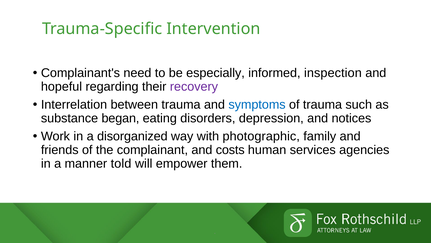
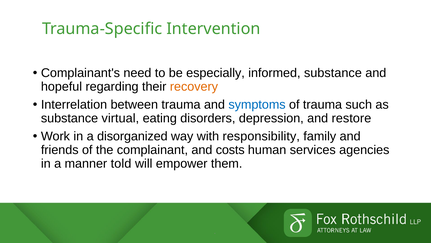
informed inspection: inspection -> substance
recovery colour: purple -> orange
began: began -> virtual
notices: notices -> restore
photographic: photographic -> responsibility
